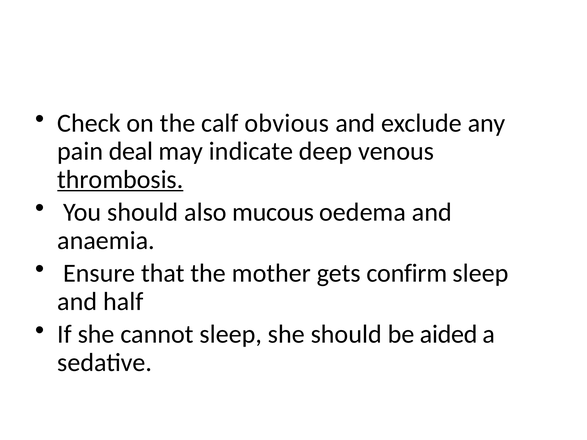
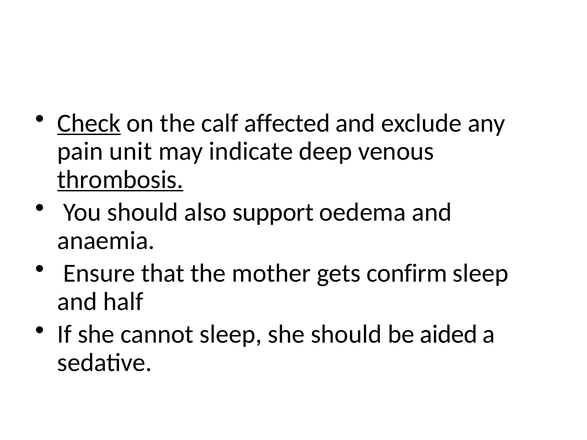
Check underline: none -> present
obvious: obvious -> affected
deal: deal -> unit
mucous: mucous -> support
